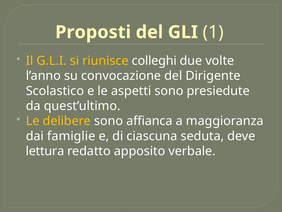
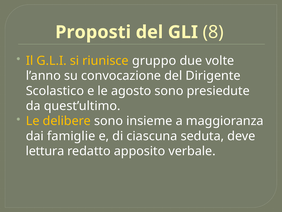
1: 1 -> 8
colleghi: colleghi -> gruppo
aspetti: aspetti -> agosto
affianca: affianca -> insieme
